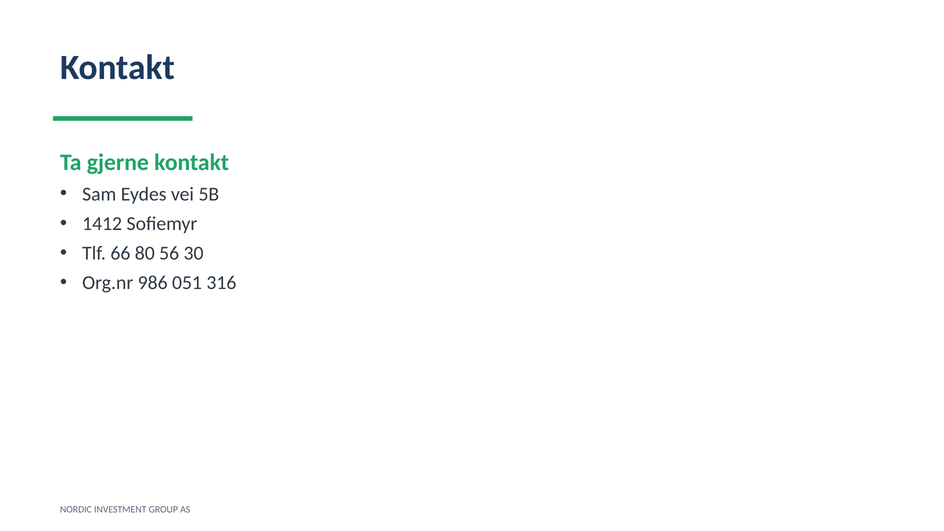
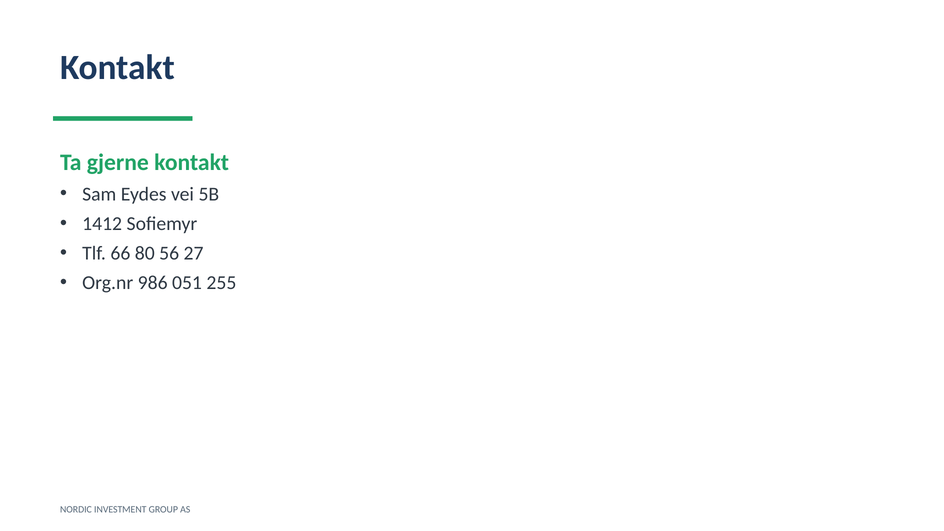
30: 30 -> 27
316: 316 -> 255
